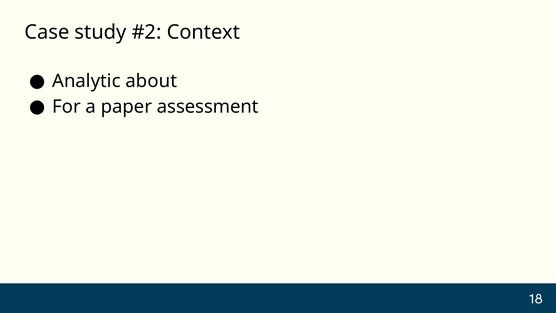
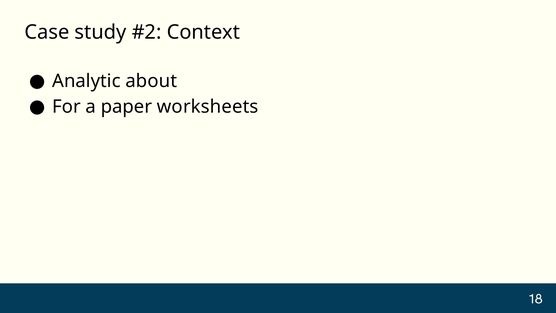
assessment: assessment -> worksheets
